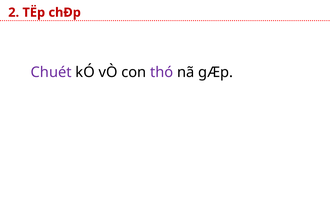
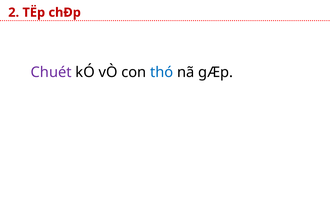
thó colour: purple -> blue
